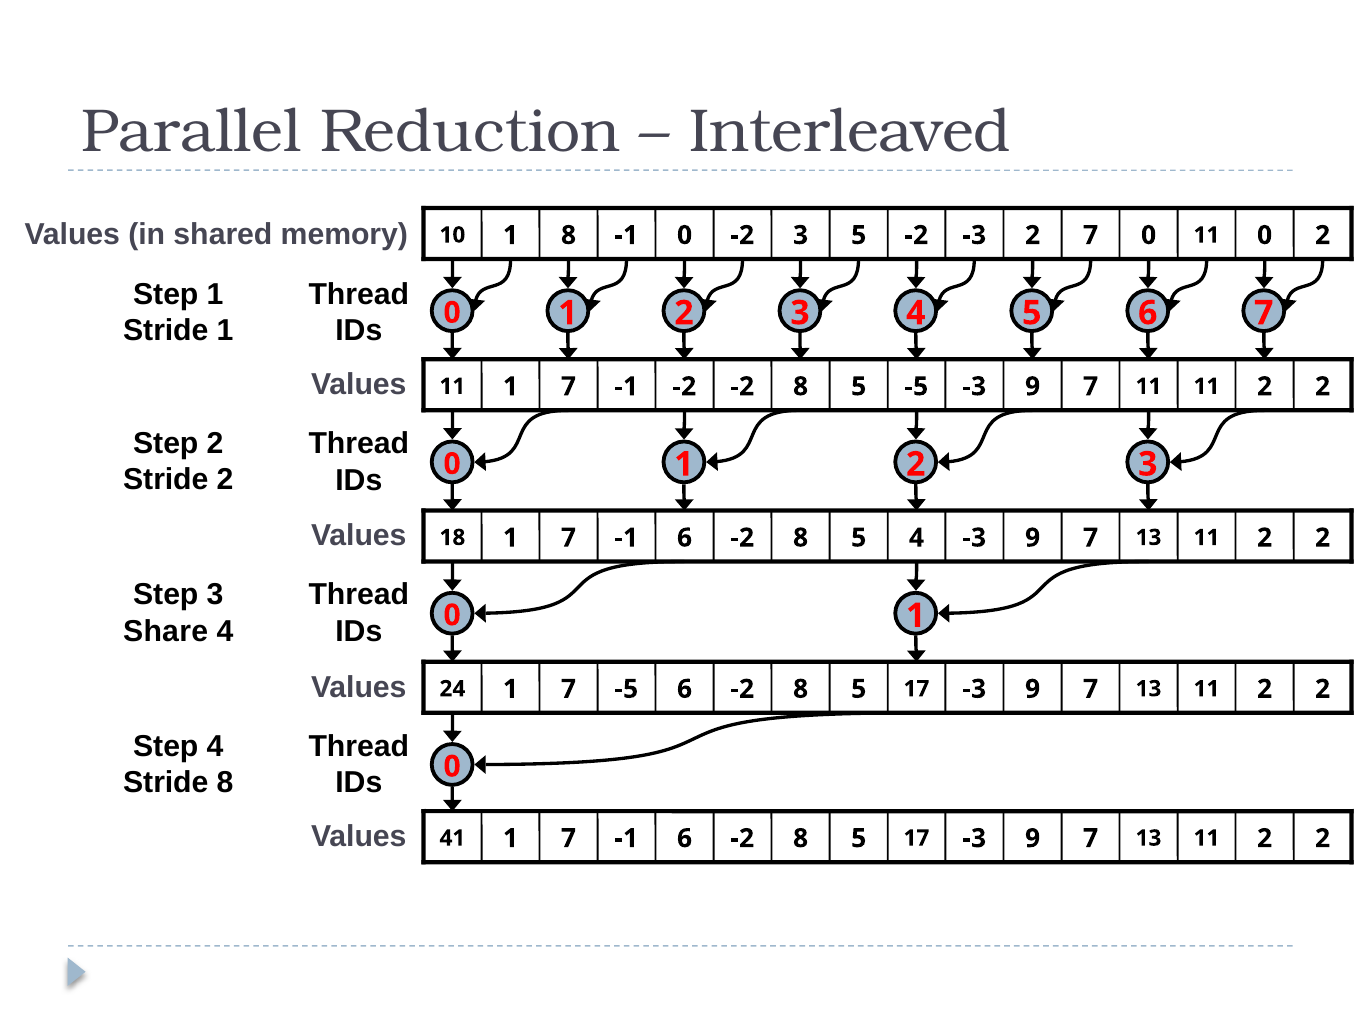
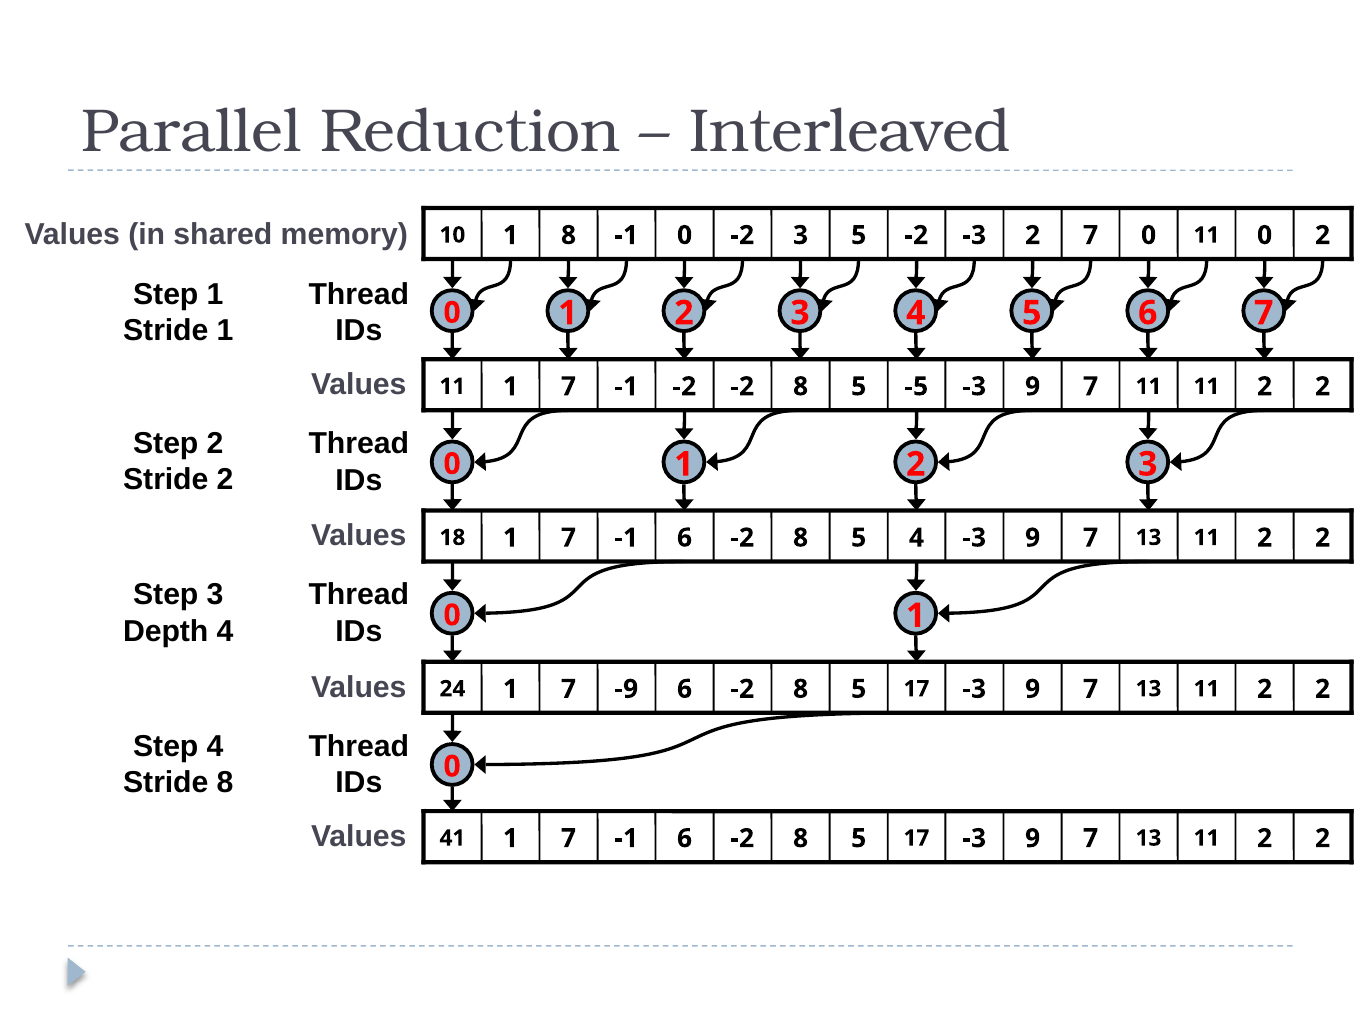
Share: Share -> Depth
-5 at (626, 689): -5 -> -9
